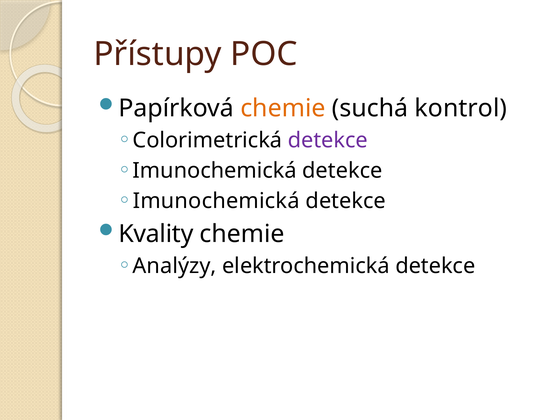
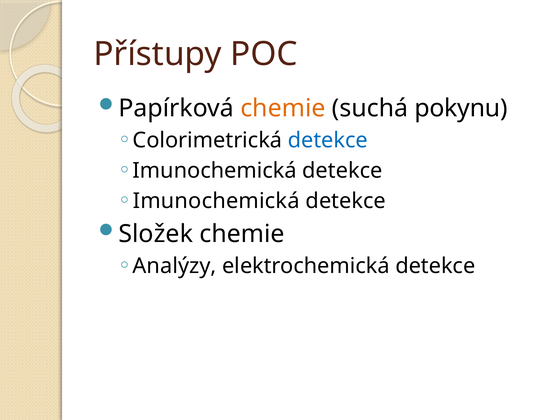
kontrol: kontrol -> pokynu
detekce at (328, 140) colour: purple -> blue
Kvality: Kvality -> Složek
